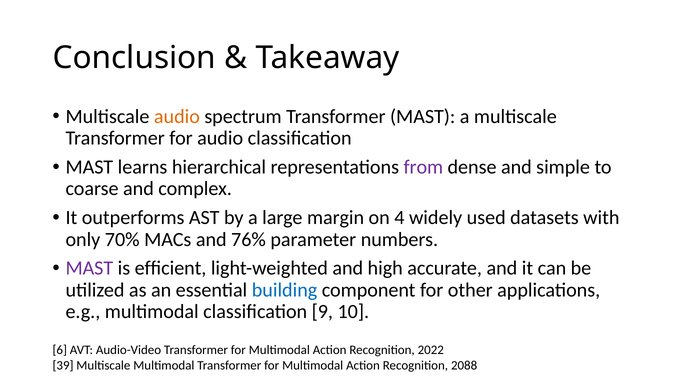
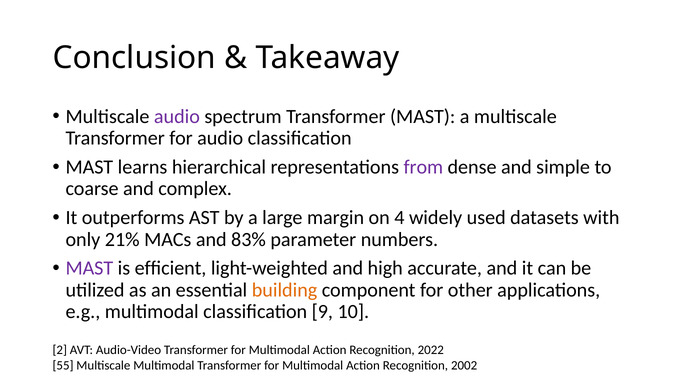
audio at (177, 117) colour: orange -> purple
70%: 70% -> 21%
76%: 76% -> 83%
building colour: blue -> orange
6: 6 -> 2
39: 39 -> 55
2088: 2088 -> 2002
